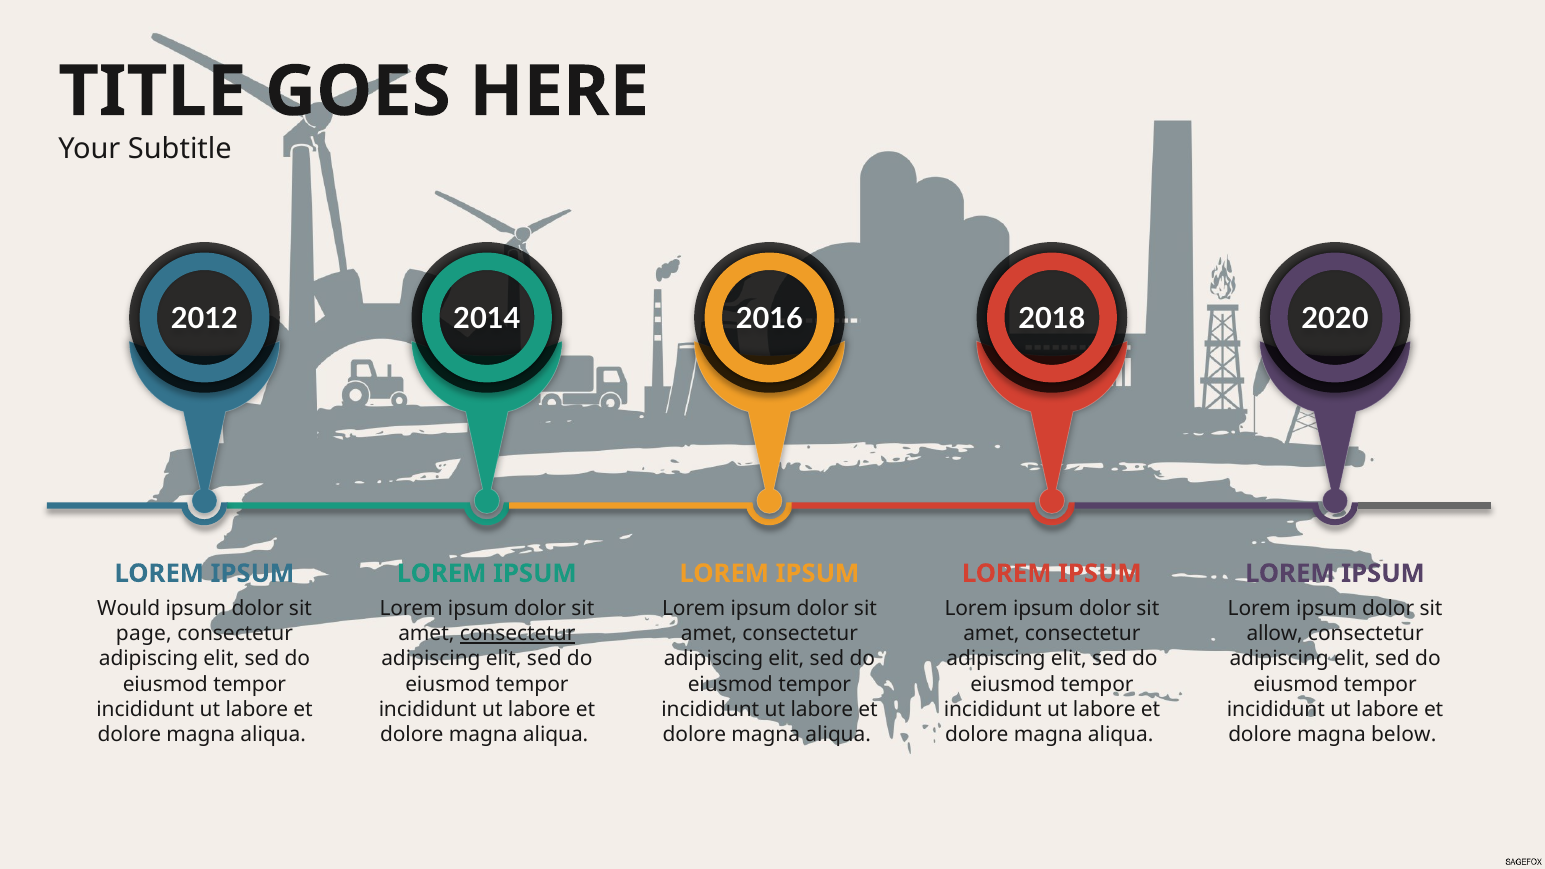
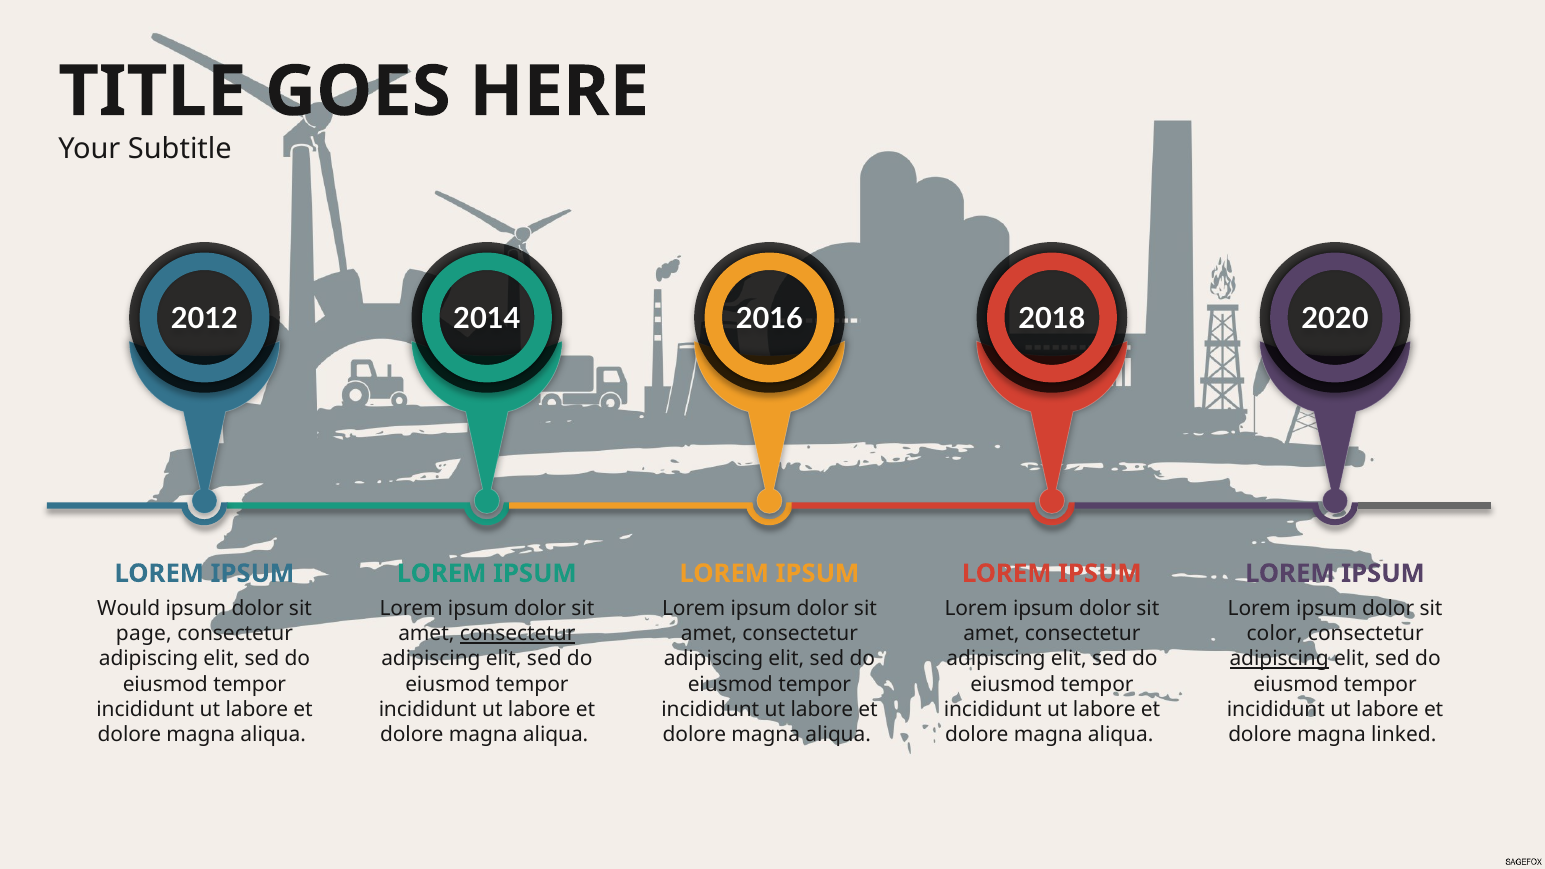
allow: allow -> color
adipiscing at (1279, 659) underline: none -> present
below: below -> linked
